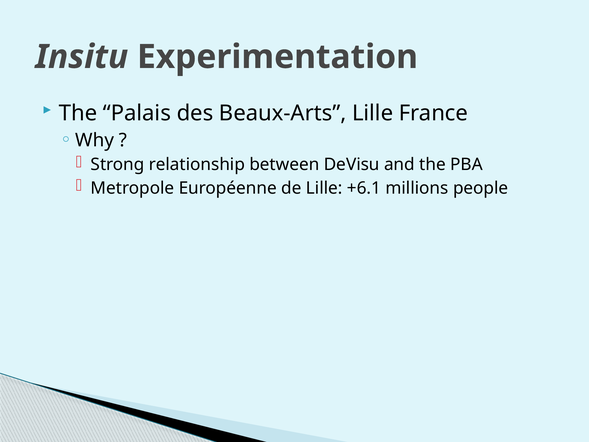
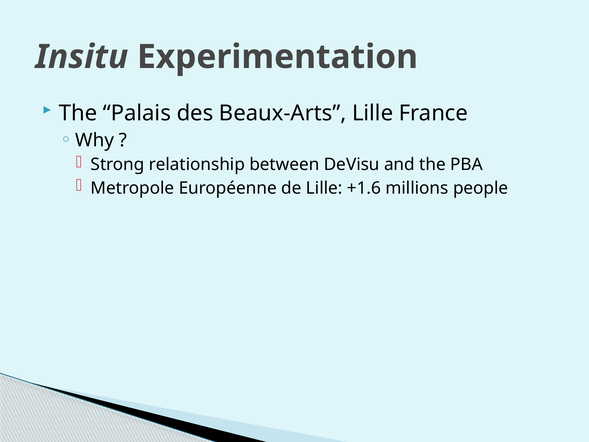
+6.1: +6.1 -> +1.6
